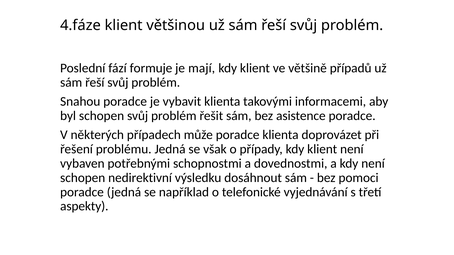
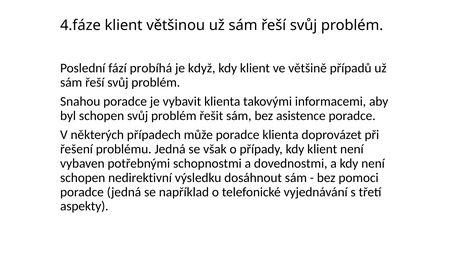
formuje: formuje -> probíhá
mají: mají -> když
